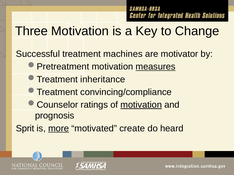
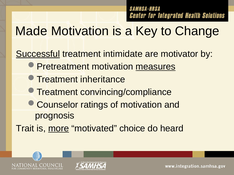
Three: Three -> Made
Successful underline: none -> present
machines: machines -> intimidate
motivation at (141, 105) underline: present -> none
Sprit: Sprit -> Trait
create: create -> choice
